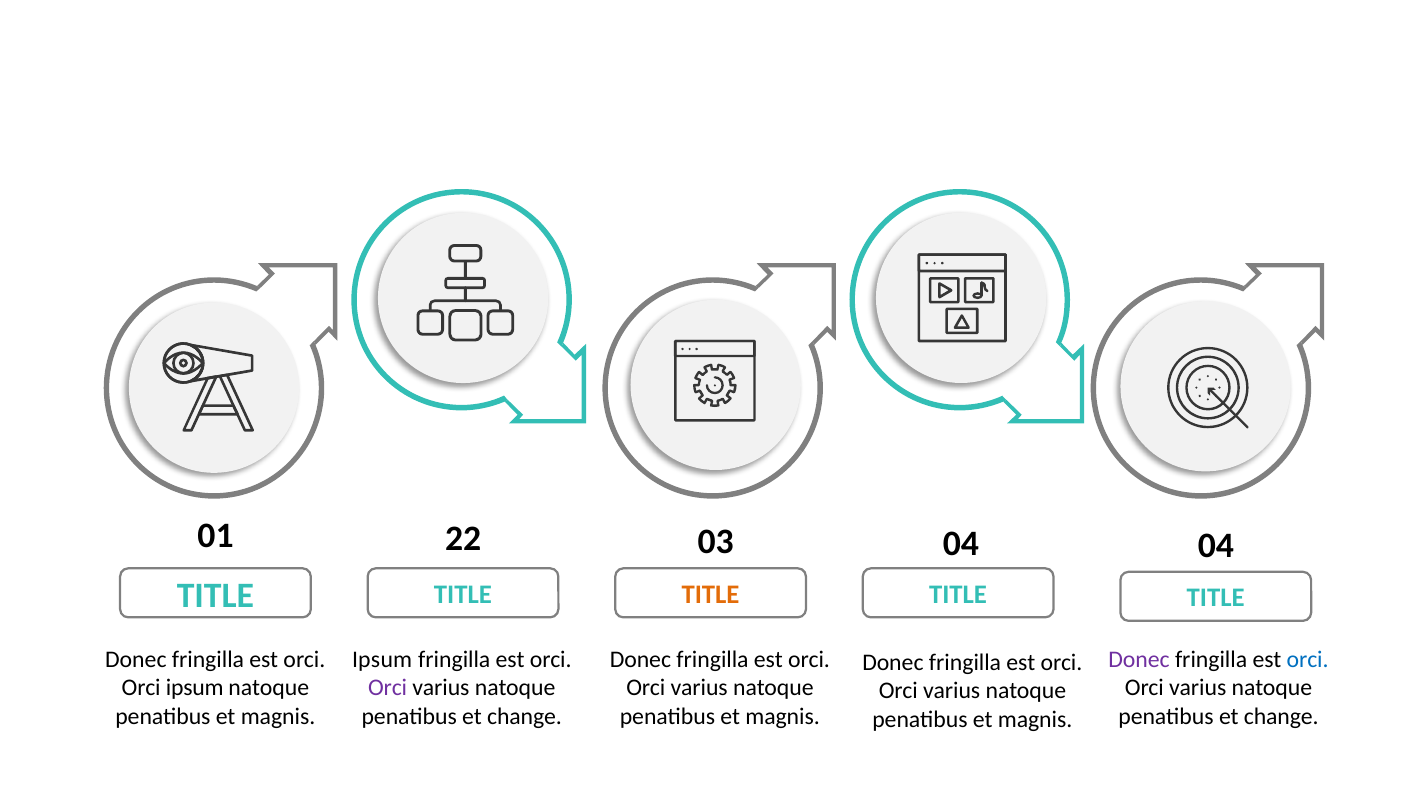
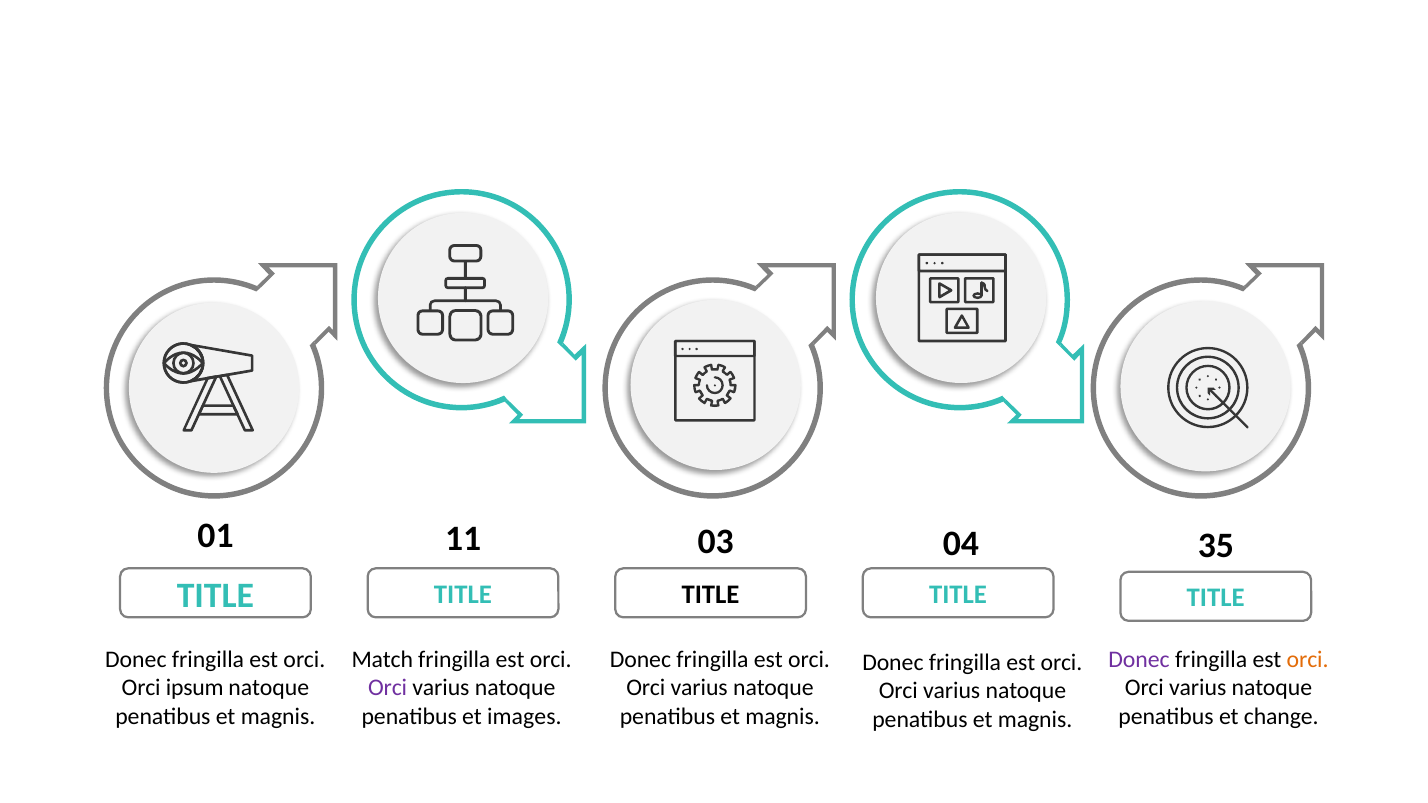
22: 22 -> 11
04 04: 04 -> 35
TITLE at (710, 595) colour: orange -> black
Ipsum at (382, 660): Ipsum -> Match
orci at (1308, 660) colour: blue -> orange
change at (524, 717): change -> images
